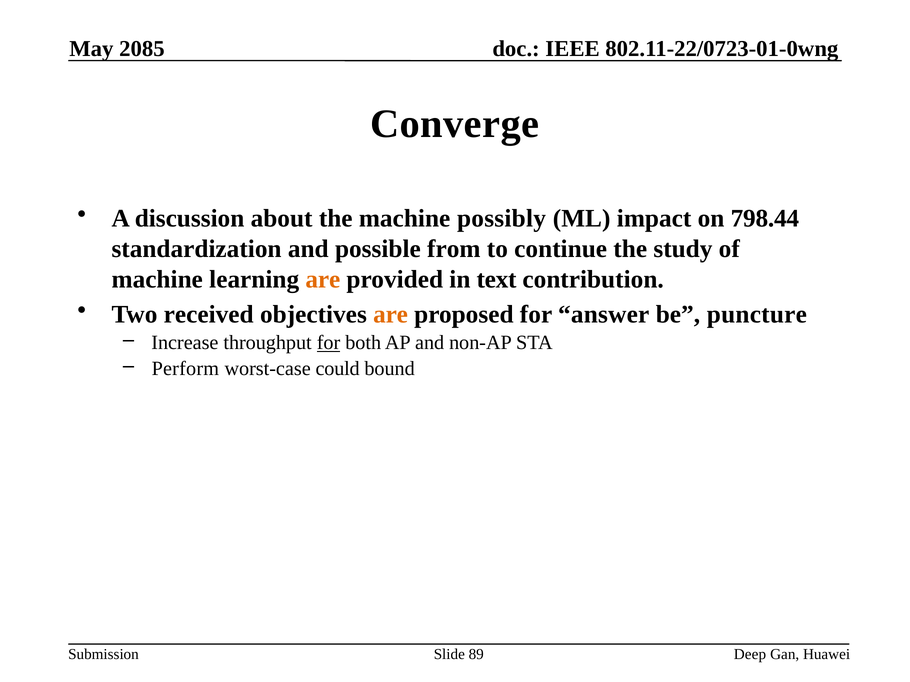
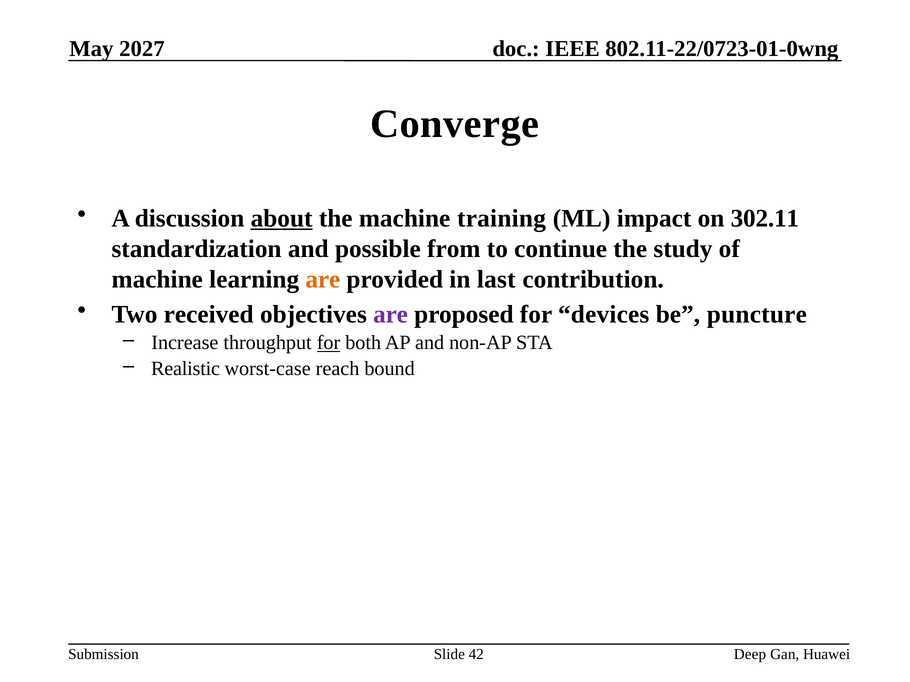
2085: 2085 -> 2027
about underline: none -> present
possibly: possibly -> training
798.44: 798.44 -> 302.11
text: text -> last
are at (391, 315) colour: orange -> purple
answer: answer -> devices
Perform: Perform -> Realistic
could: could -> reach
89: 89 -> 42
